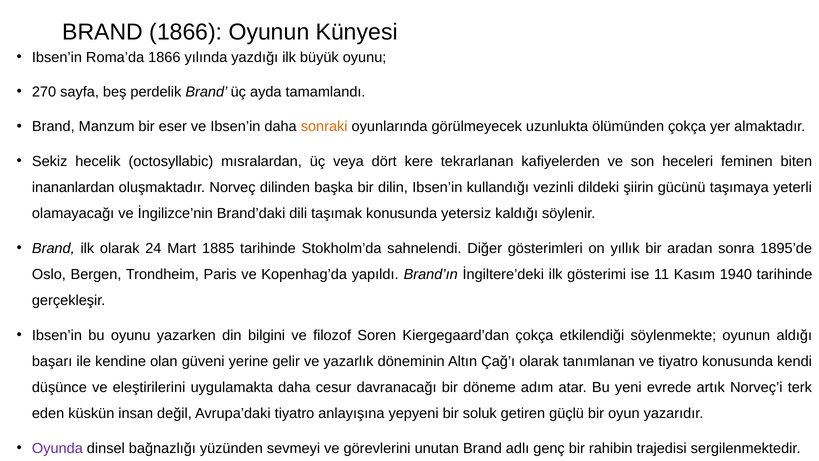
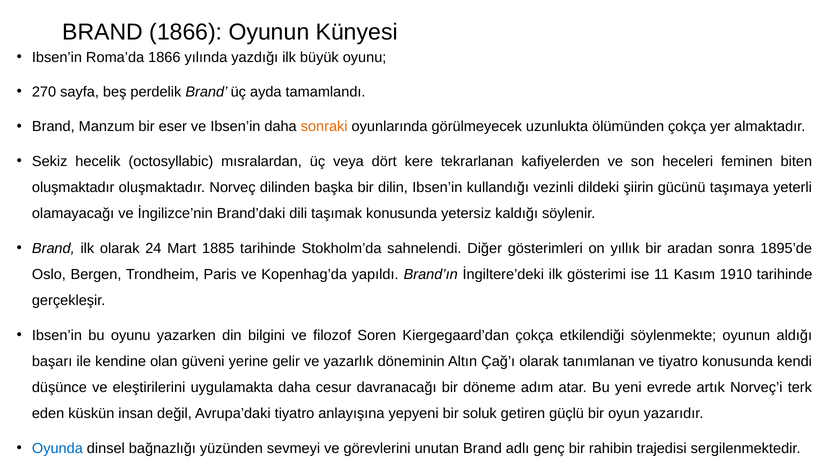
inananlardan at (73, 187): inananlardan -> oluşmaktadır
1940: 1940 -> 1910
Oyunda colour: purple -> blue
